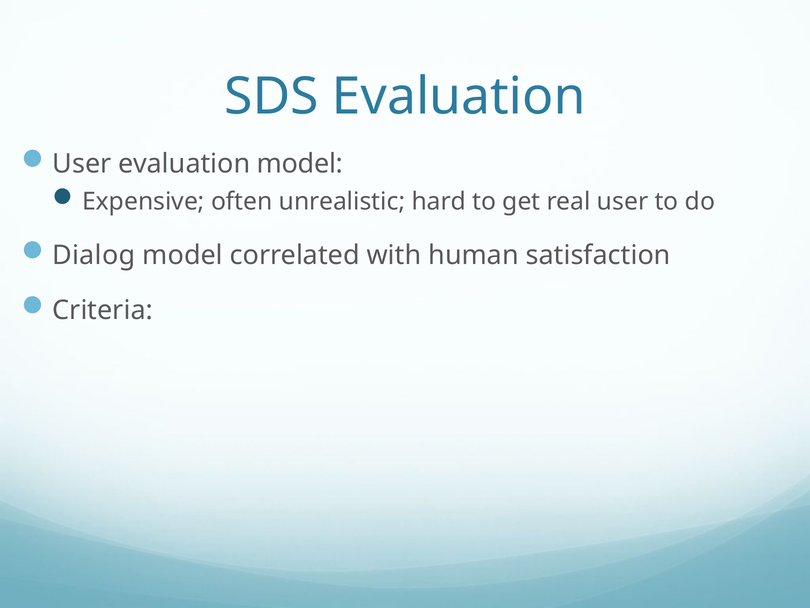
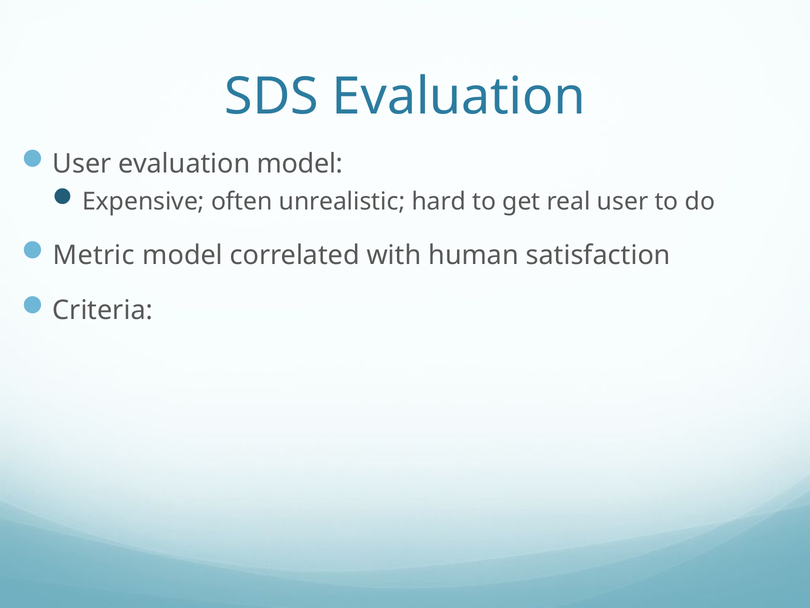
Dialog: Dialog -> Metric
